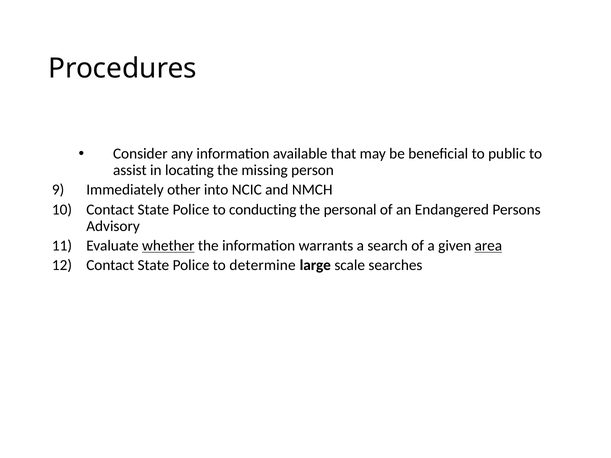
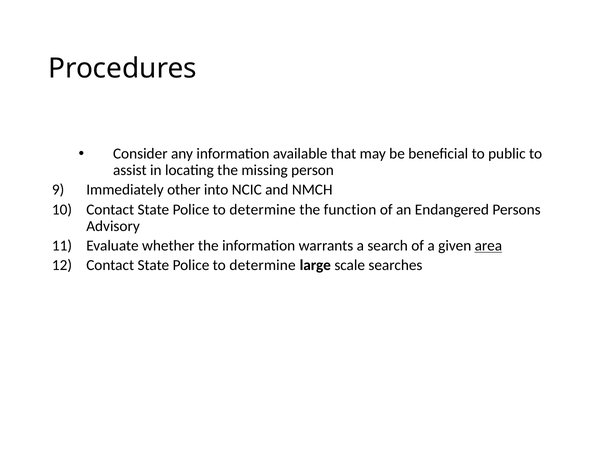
conducting at (263, 210): conducting -> determine
personal: personal -> function
whether underline: present -> none
